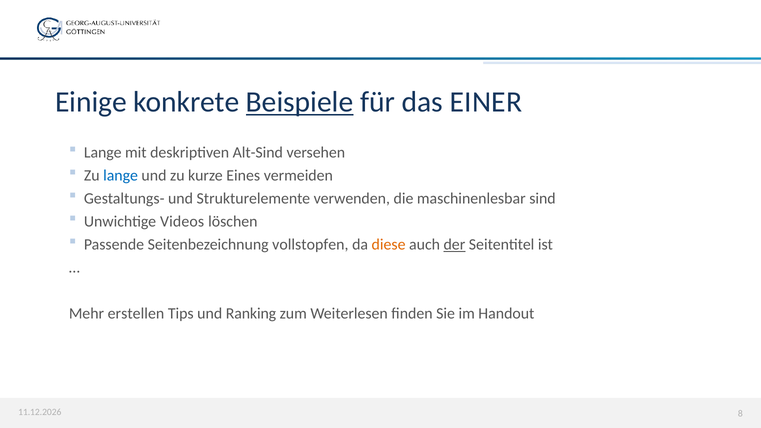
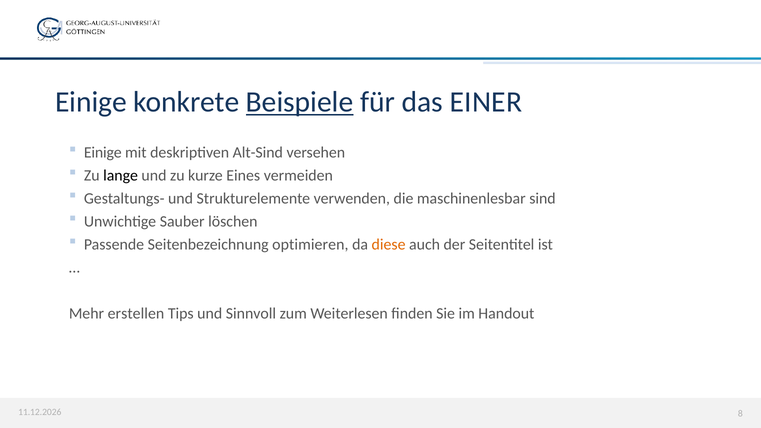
Lange at (103, 153): Lange -> Einige
lange at (121, 176) colour: blue -> black
Videos: Videos -> Sauber
vollstopfen: vollstopfen -> optimieren
der underline: present -> none
Ranking: Ranking -> Sinnvoll
